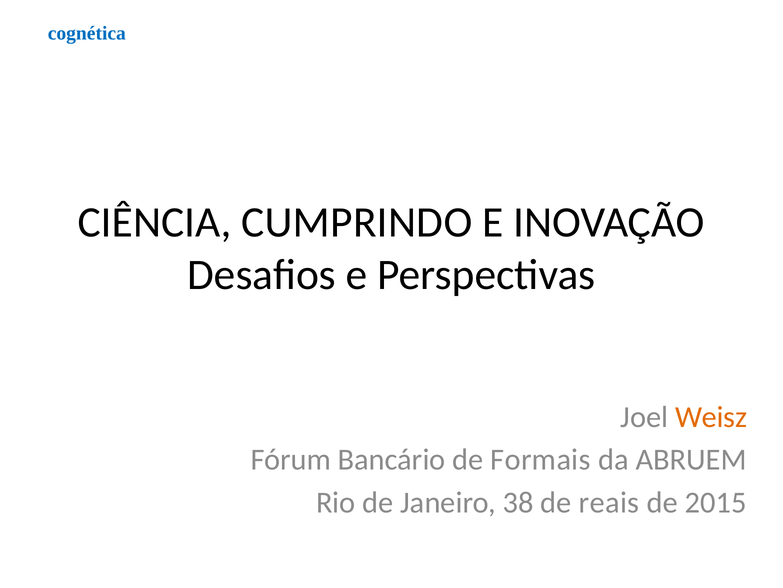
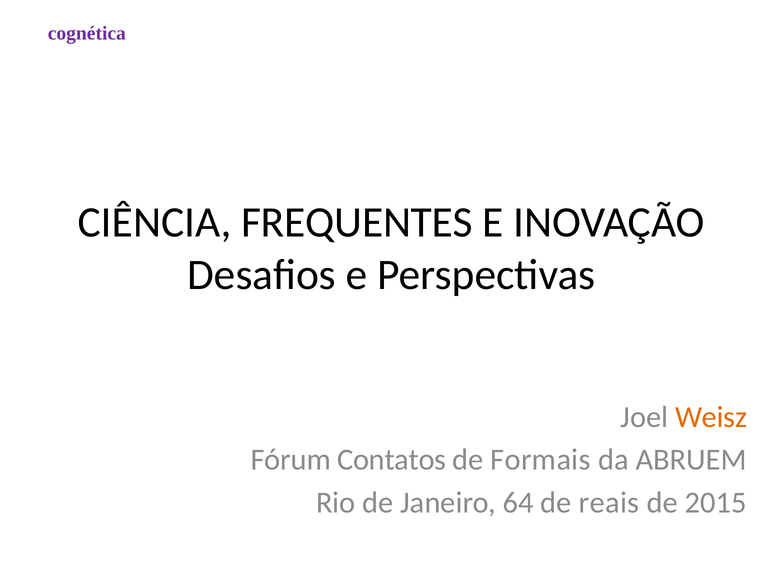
cognética colour: blue -> purple
CUMPRINDO: CUMPRINDO -> FREQUENTES
Bancário: Bancário -> Contatos
38: 38 -> 64
